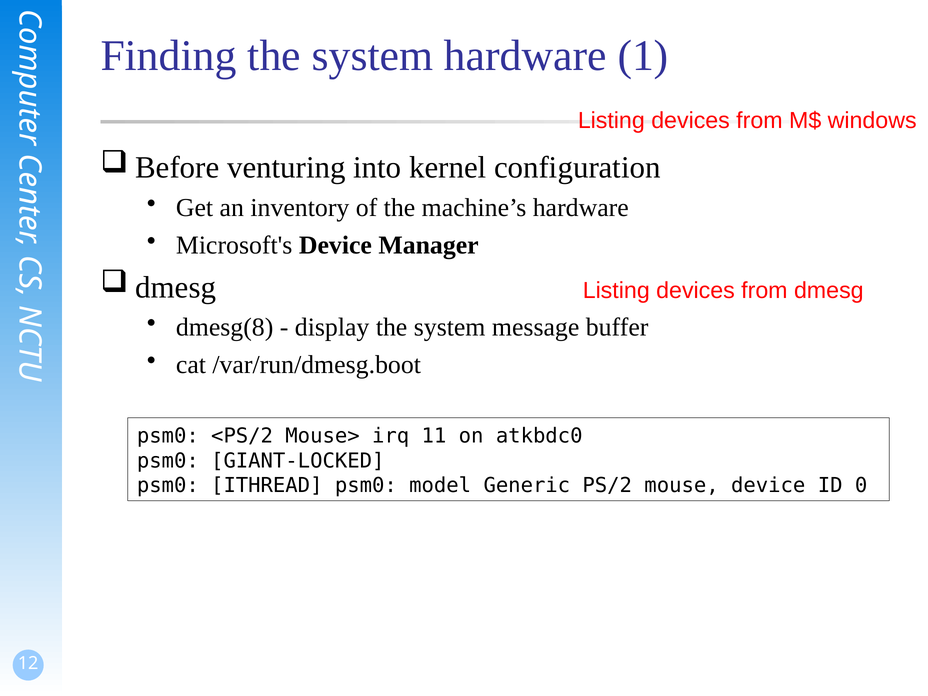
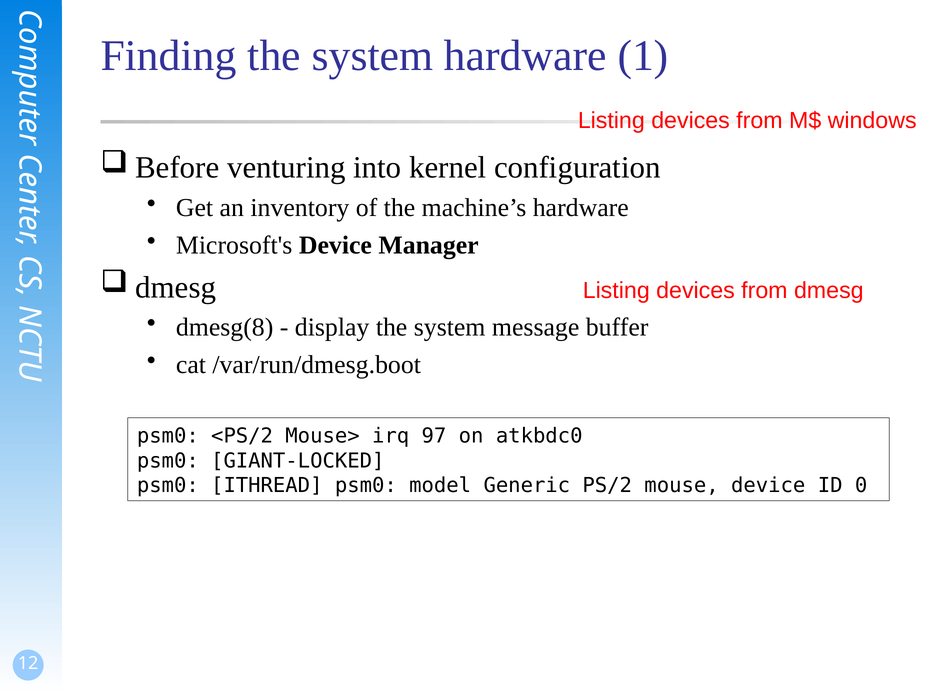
11: 11 -> 97
